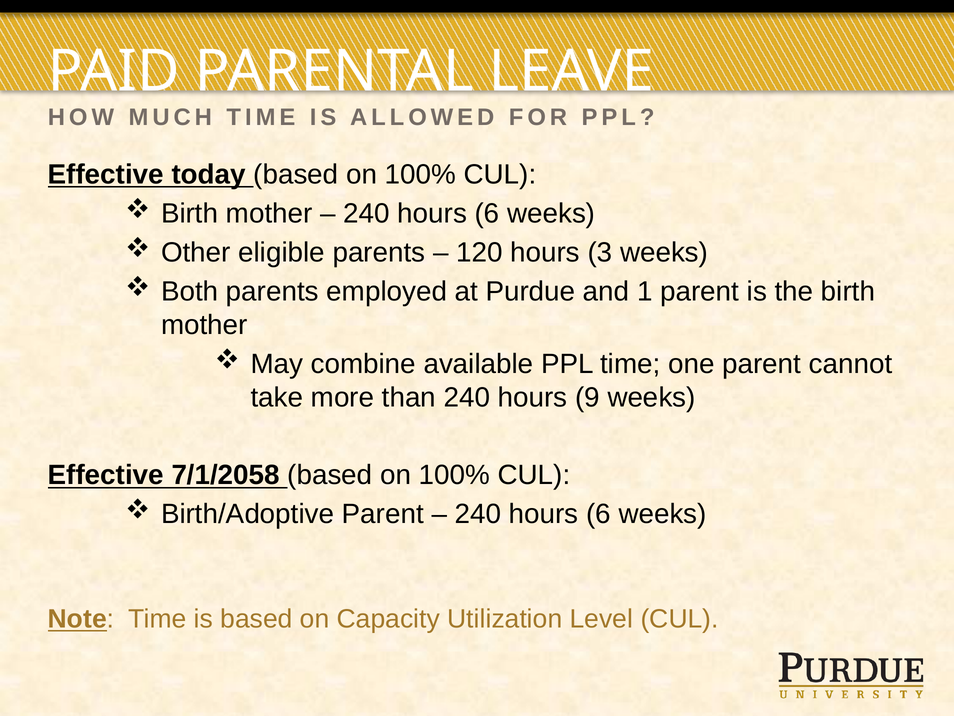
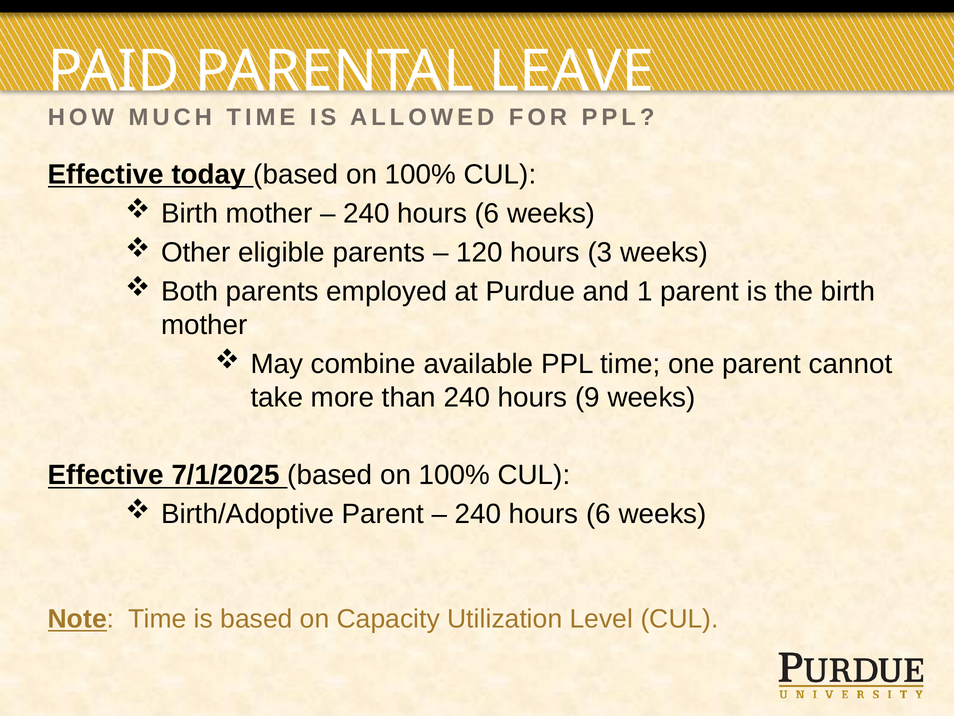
7/1/2058: 7/1/2058 -> 7/1/2025
